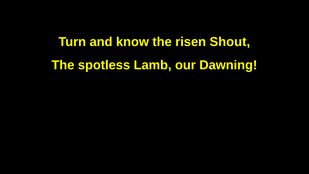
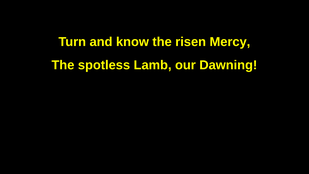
Shout: Shout -> Mercy
